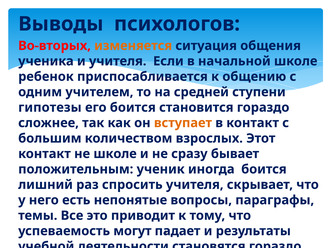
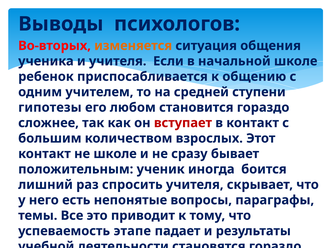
его боится: боится -> любом
вступает colour: orange -> red
могут: могут -> этапе
